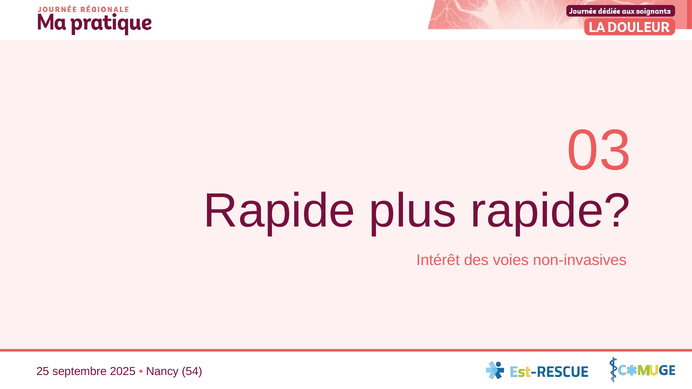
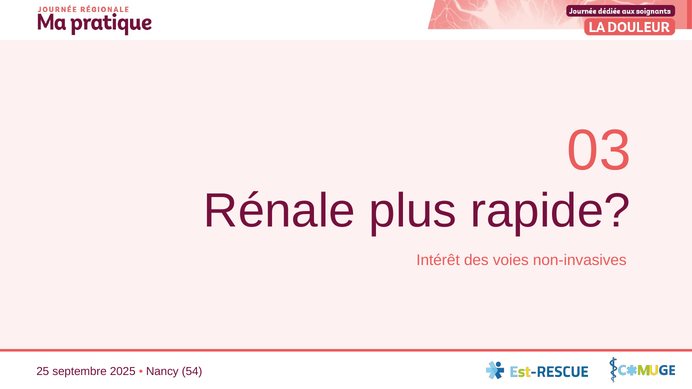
Rapide at (279, 211): Rapide -> Rénale
